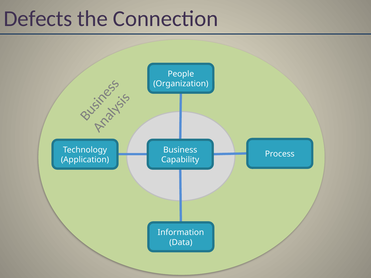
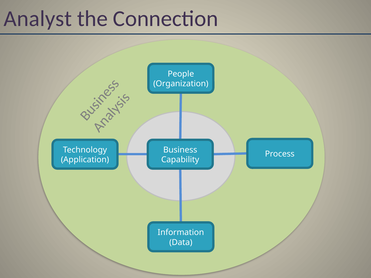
Defects: Defects -> Analyst
